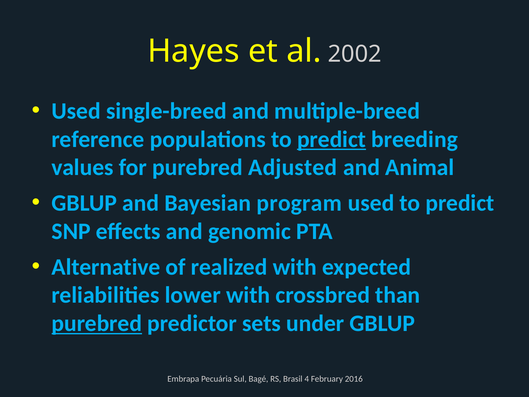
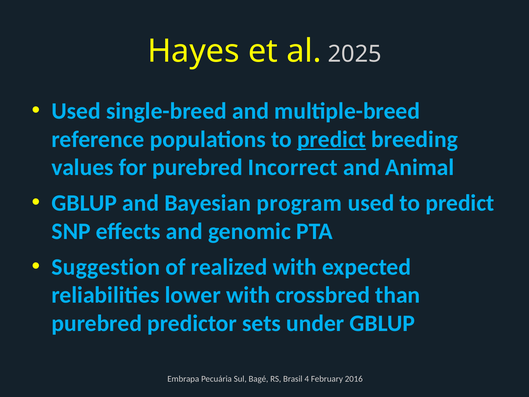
2002: 2002 -> 2025
Adjusted: Adjusted -> Incorrect
Alternative: Alternative -> Suggestion
purebred at (97, 323) underline: present -> none
